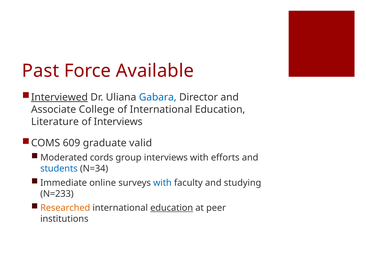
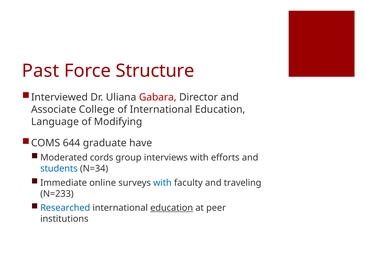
Available: Available -> Structure
Interviewed underline: present -> none
Gabara colour: blue -> red
Literature: Literature -> Language
of Interviews: Interviews -> Modifying
609: 609 -> 644
valid: valid -> have
studying: studying -> traveling
Researched colour: orange -> blue
